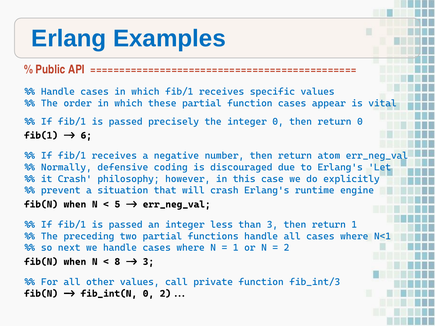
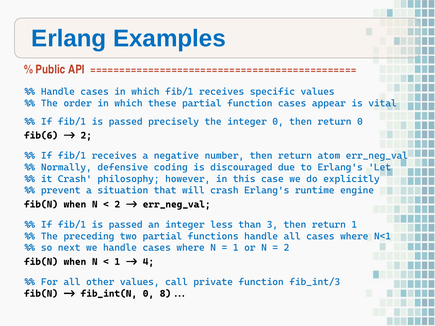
fib(1: fib(1 -> fib(6
6 at (86, 135): 6 -> 2
5 at (117, 204): 5 -> 2
8 at (117, 262): 8 -> 1
3 at (148, 262): 3 -> 4
0 2: 2 -> 8
